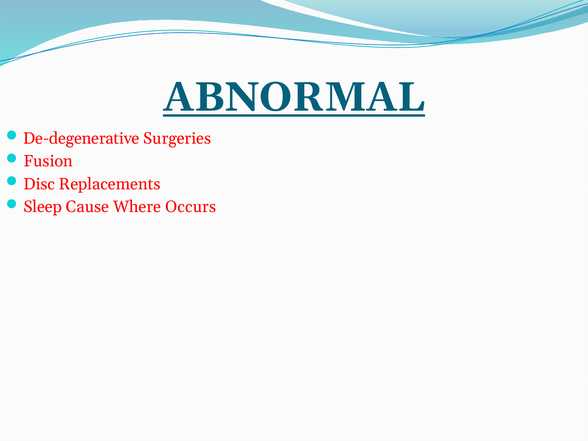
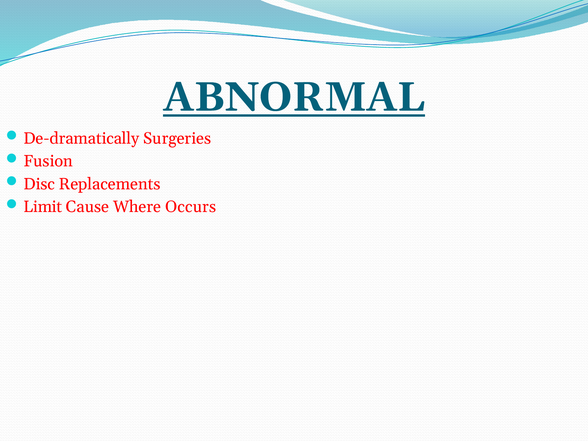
De-degenerative: De-degenerative -> De-dramatically
Sleep: Sleep -> Limit
